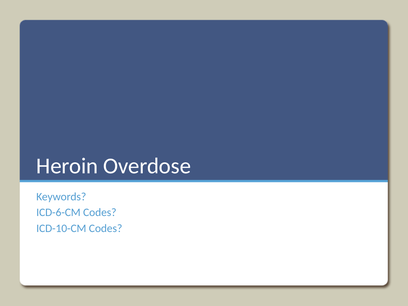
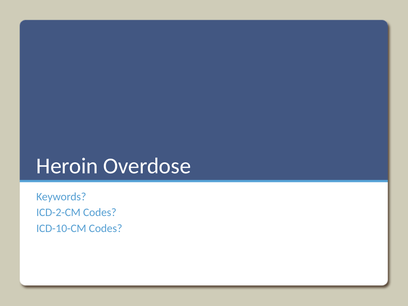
ICD-6-CM: ICD-6-CM -> ICD-2-CM
